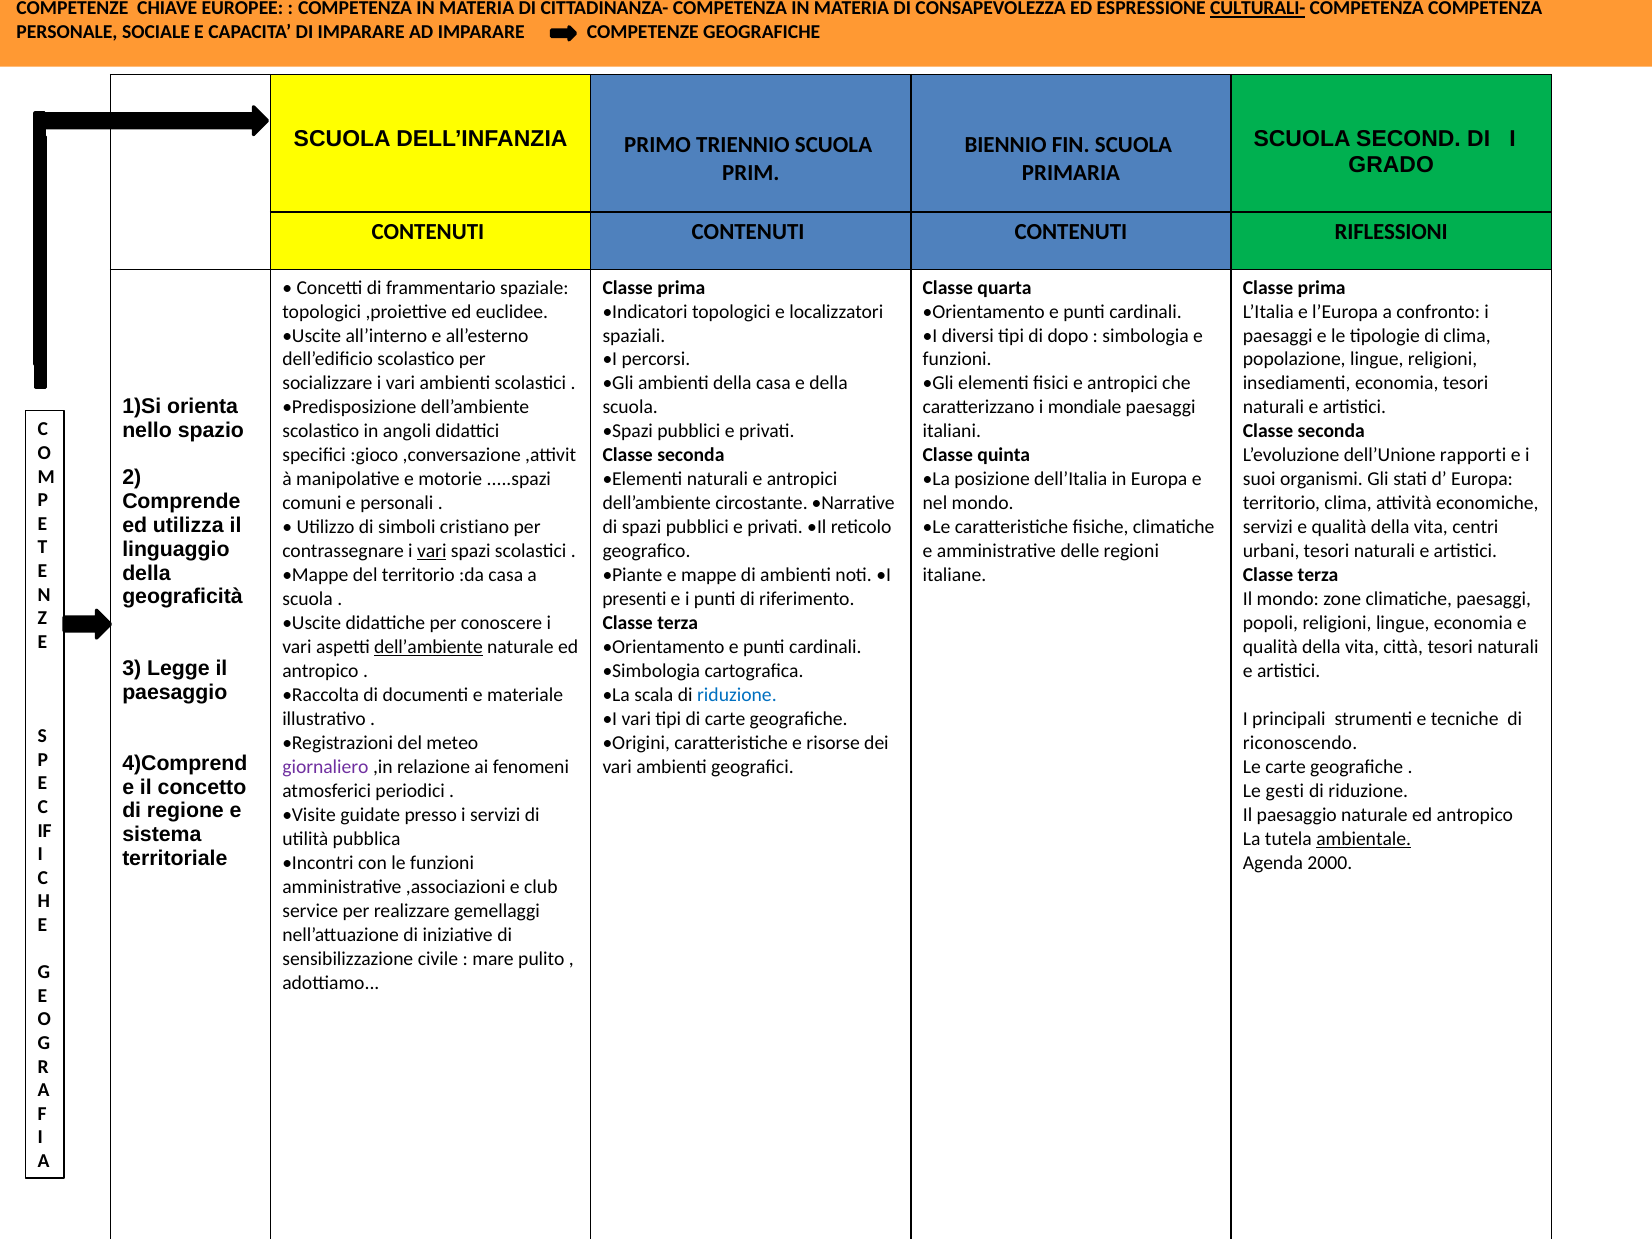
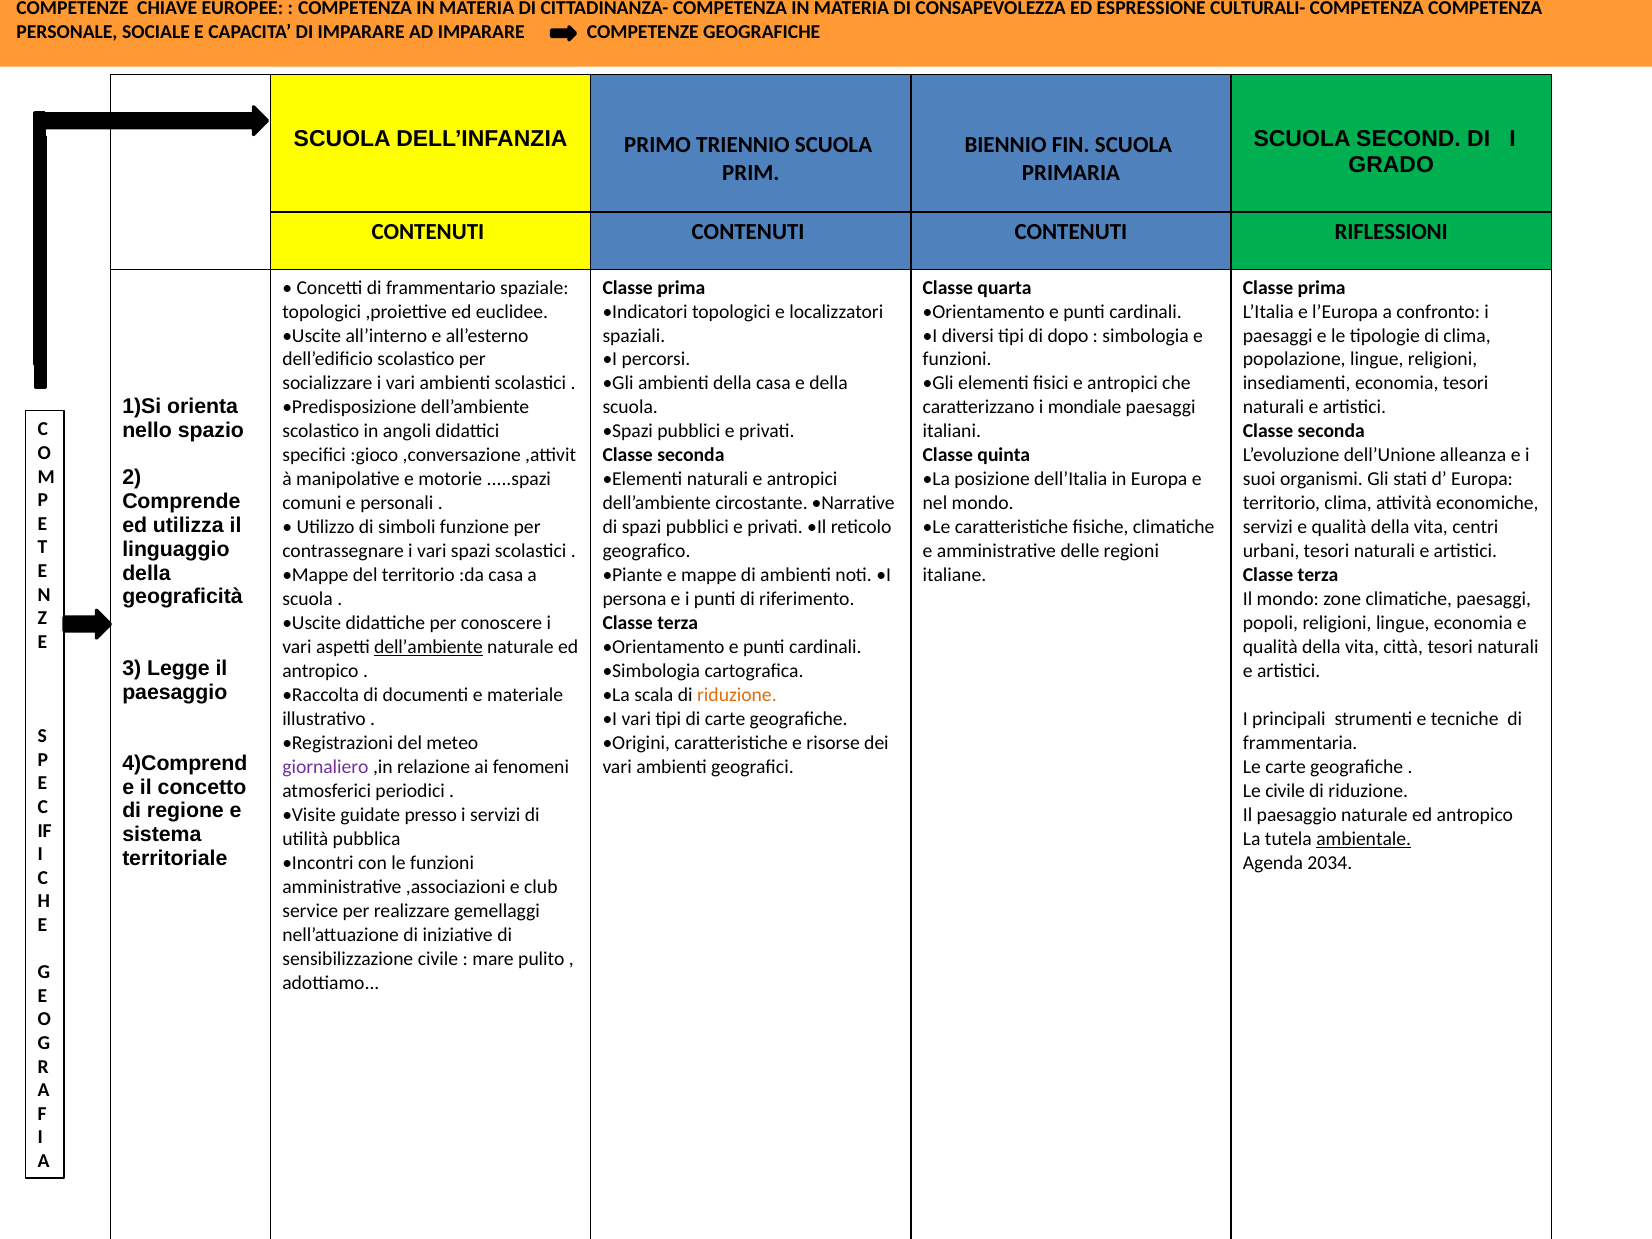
CULTURALI- underline: present -> none
rapporti: rapporti -> alleanza
cristiano: cristiano -> funzione
vari at (432, 551) underline: present -> none
presenti: presenti -> persona
riduzione at (737, 695) colour: blue -> orange
riconoscendo: riconoscendo -> frammentaria
Le gesti: gesti -> civile
2000: 2000 -> 2034
